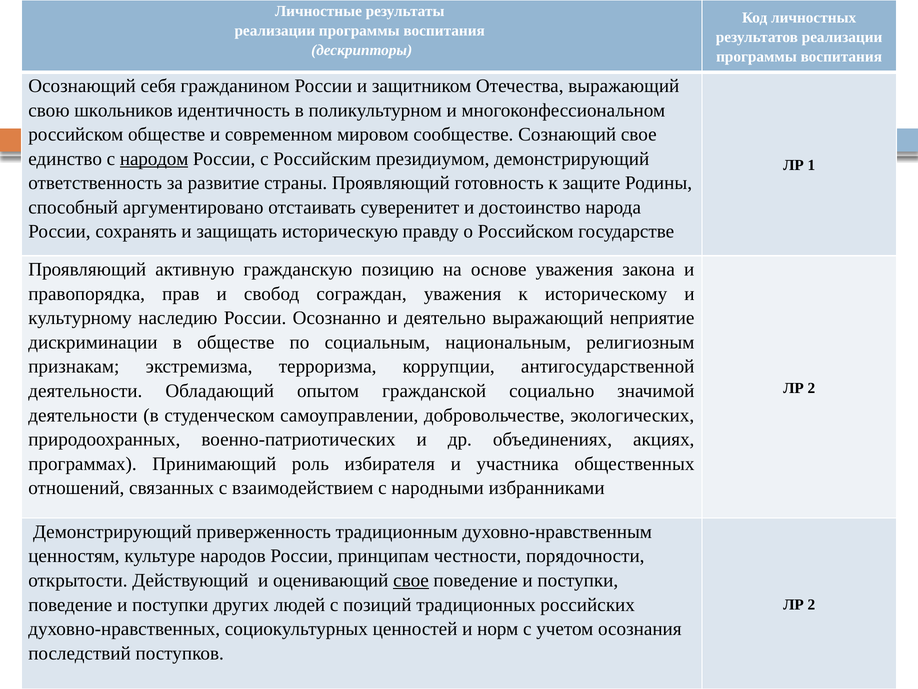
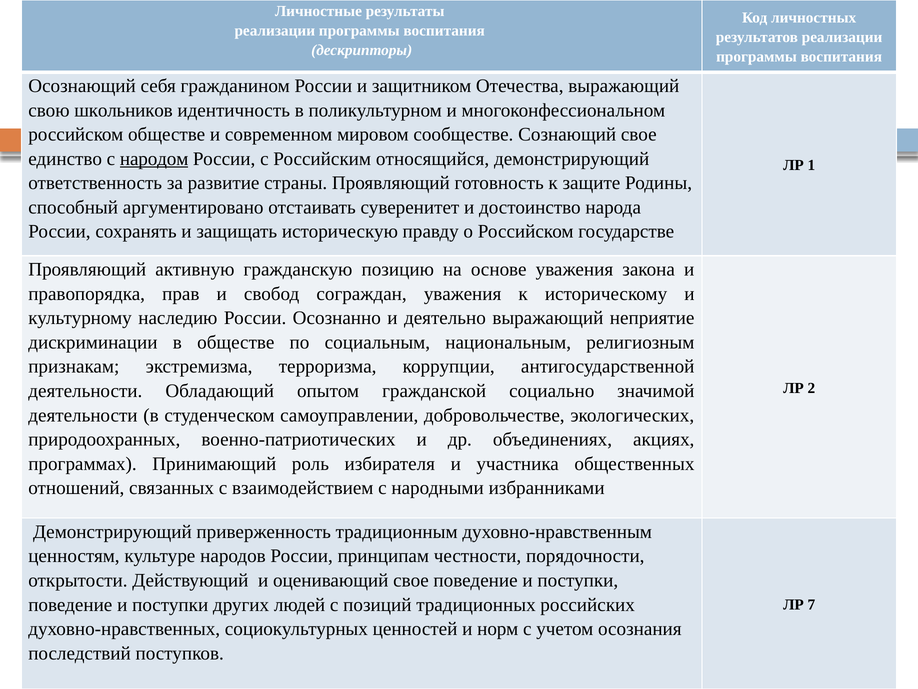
президиумом: президиумом -> относящийся
свое at (411, 580) underline: present -> none
2 at (811, 604): 2 -> 7
